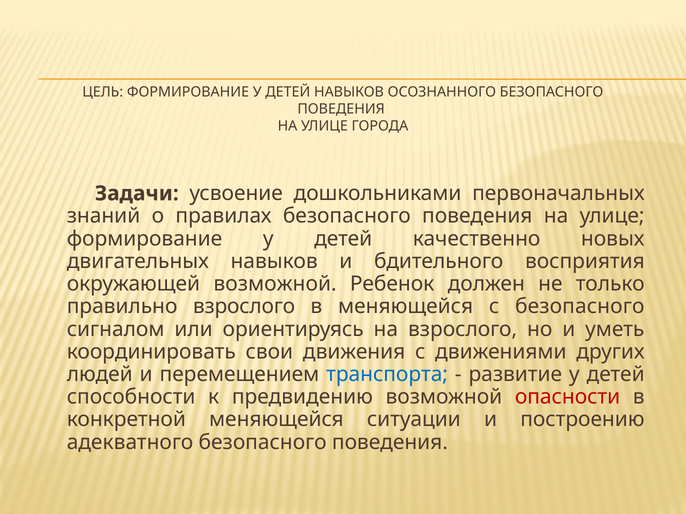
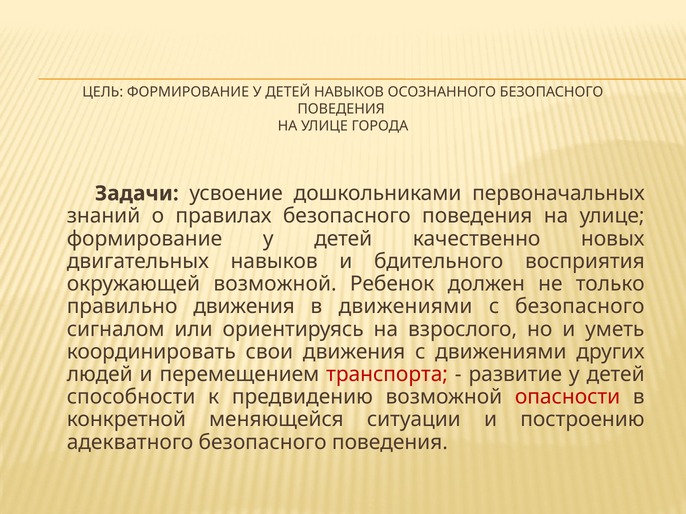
правильно взрослого: взрослого -> движения
в меняющейся: меняющейся -> движениями
транспорта colour: blue -> red
